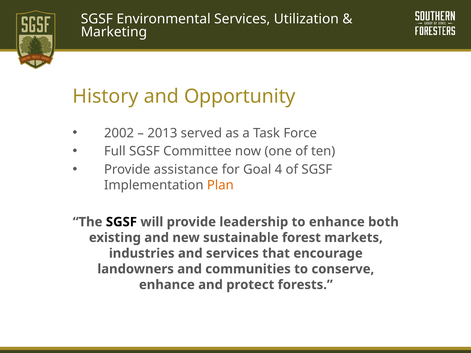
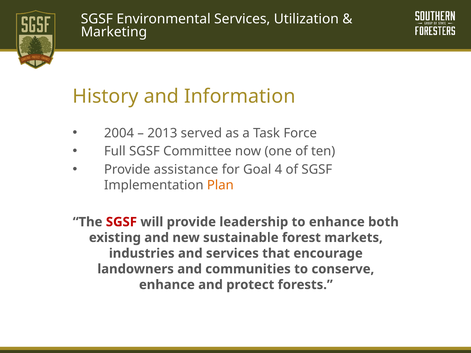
Opportunity: Opportunity -> Information
2002: 2002 -> 2004
SGSF at (121, 222) colour: black -> red
